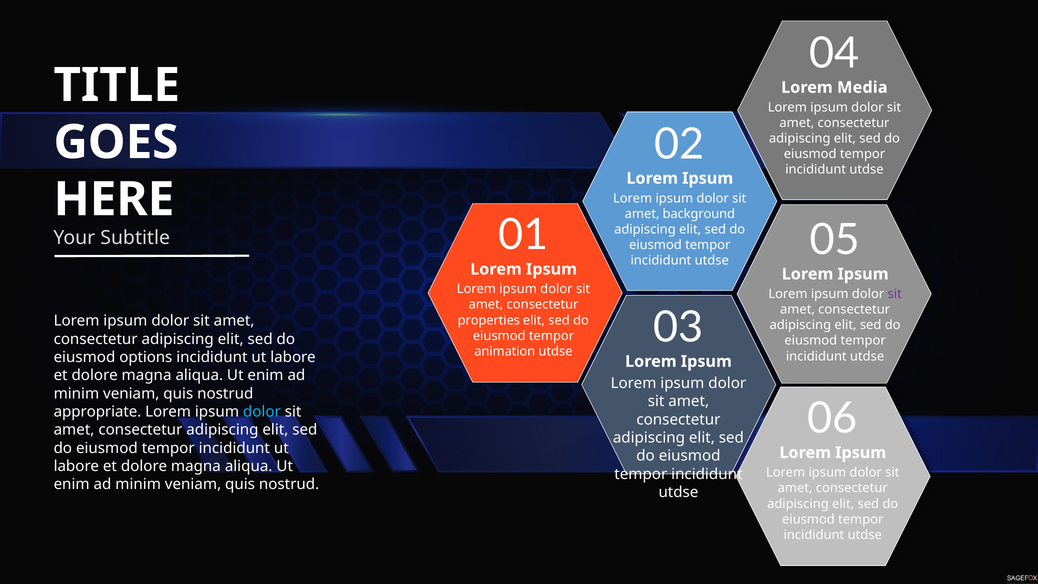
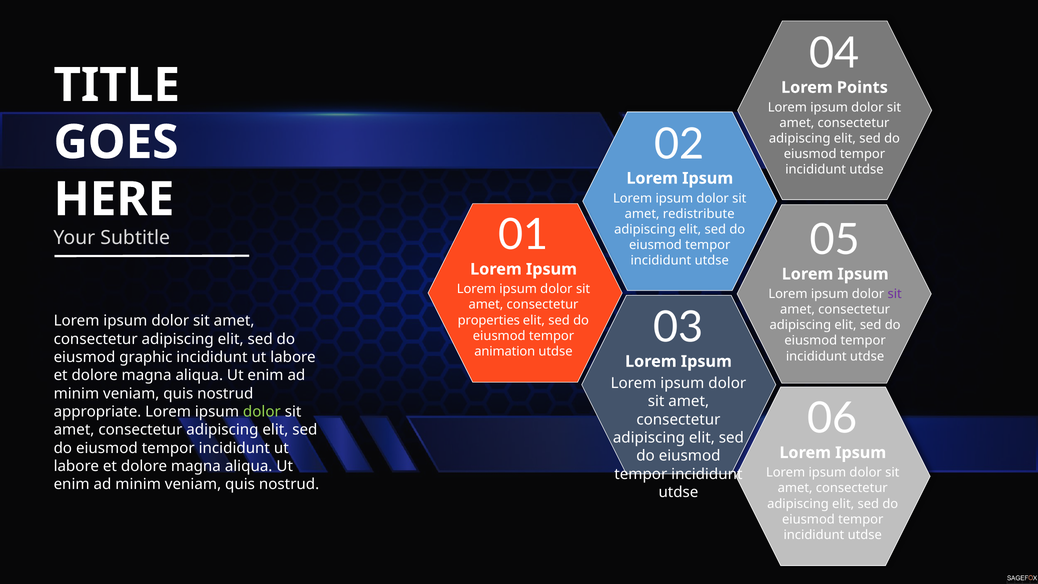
Media: Media -> Points
background: background -> redistribute
options: options -> graphic
dolor at (262, 412) colour: light blue -> light green
